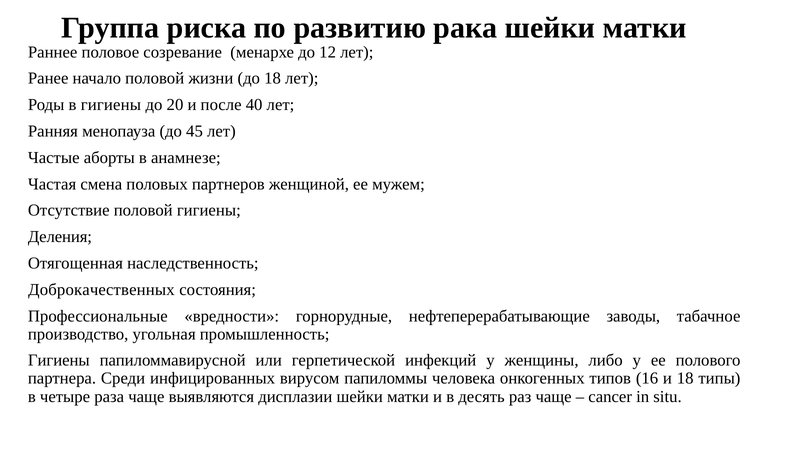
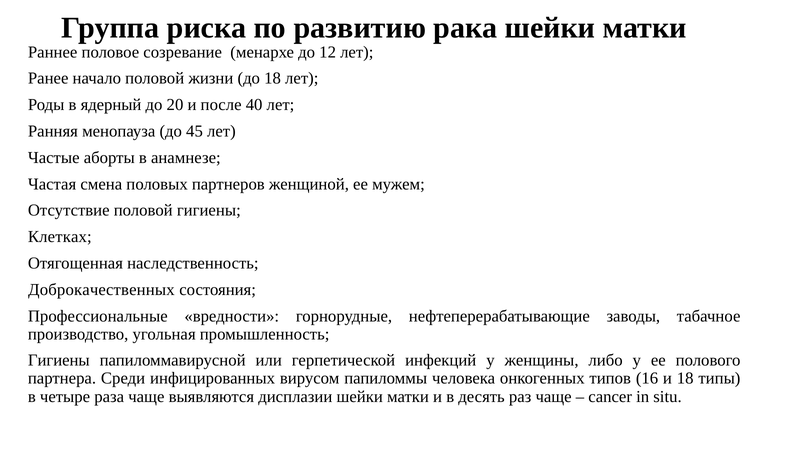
в гигиены: гигиены -> ядерный
Деления: Деления -> Клетках
